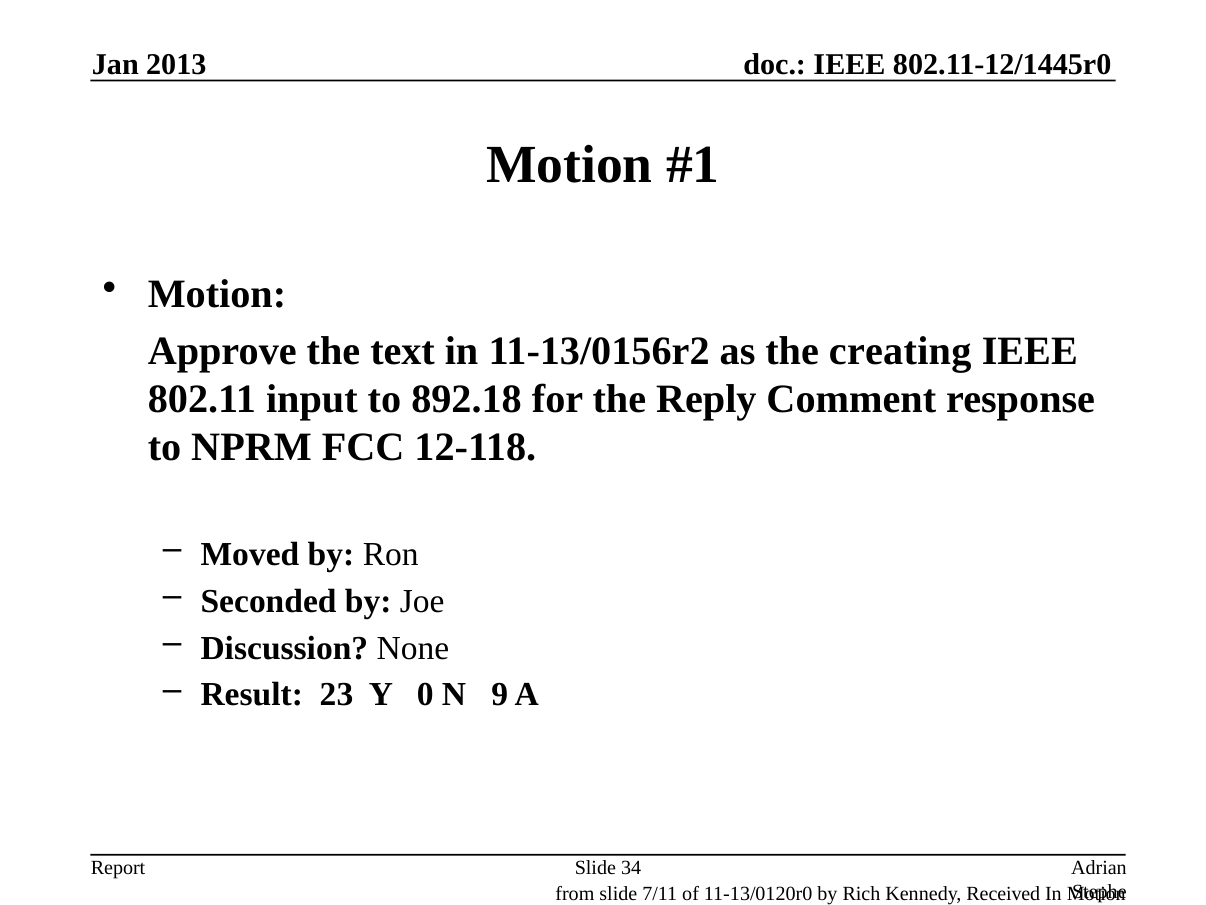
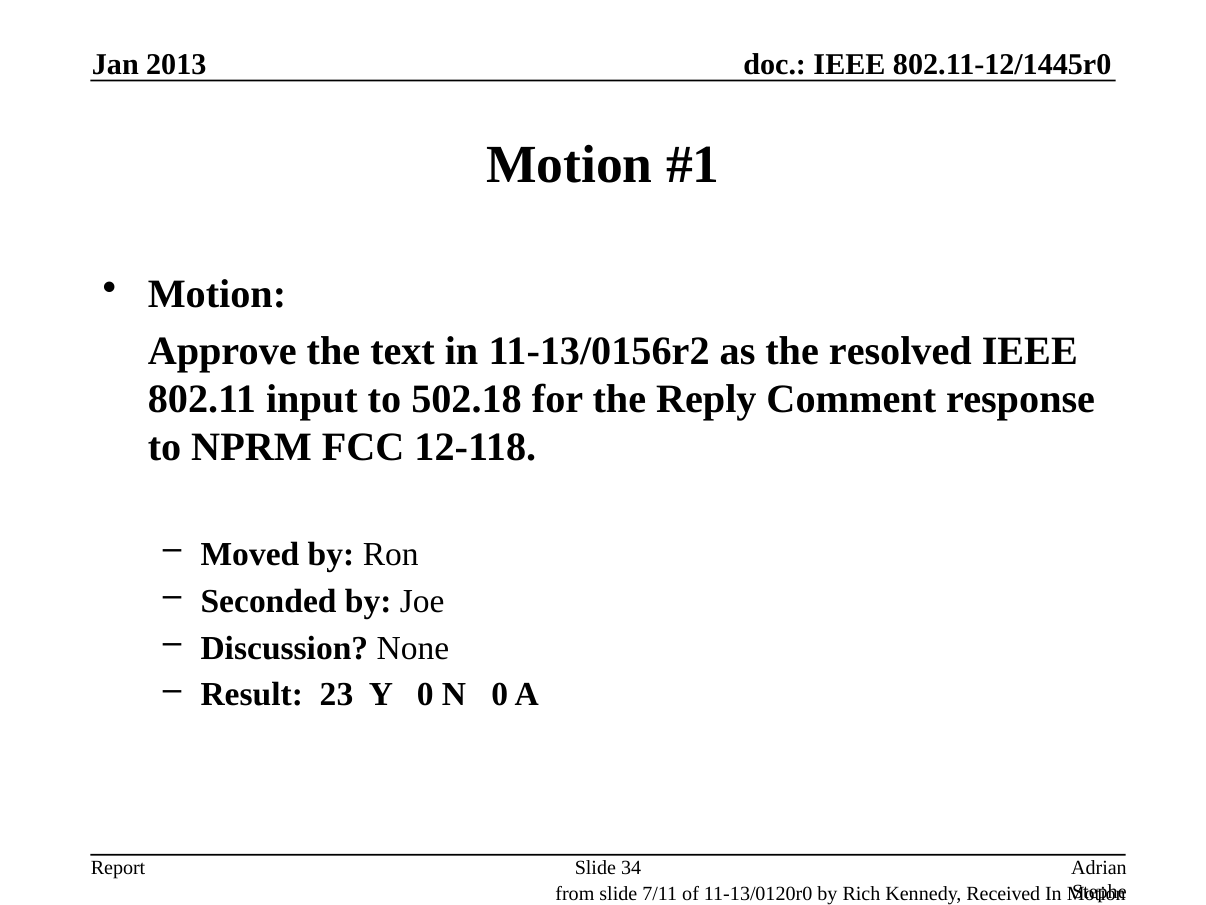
creating: creating -> resolved
892.18: 892.18 -> 502.18
N 9: 9 -> 0
